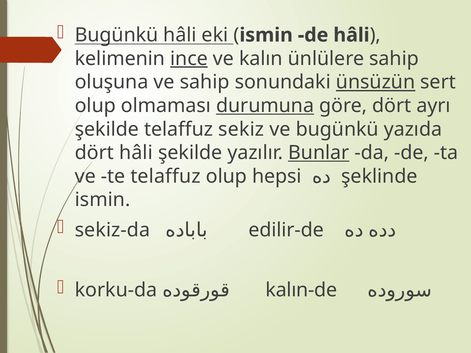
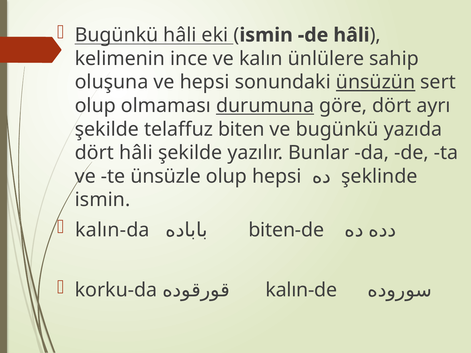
ince underline: present -> none
ve sahip: sahip -> hepsi
sekiz: sekiz -> biten
Bunlar underline: present -> none
te telaffuz: telaffuz -> ünsüzle
sekiz-da: sekiz-da -> kalın-da
edilir-de: edilir-de -> biten-de
